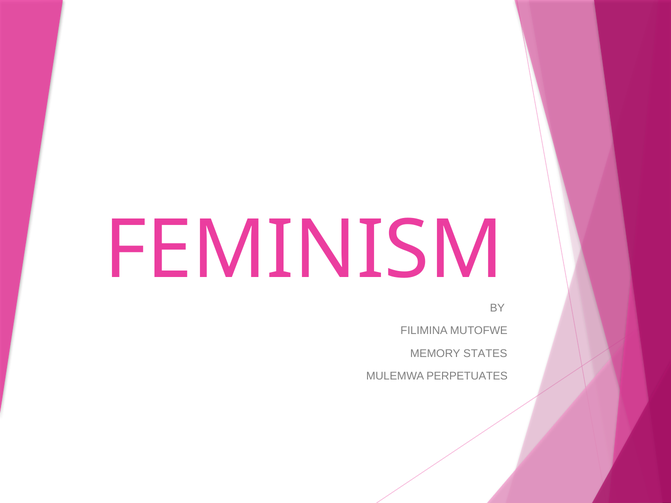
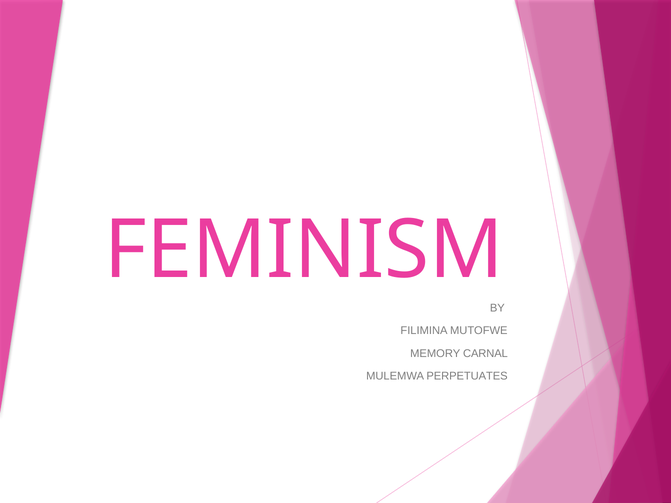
STATES: STATES -> CARNAL
